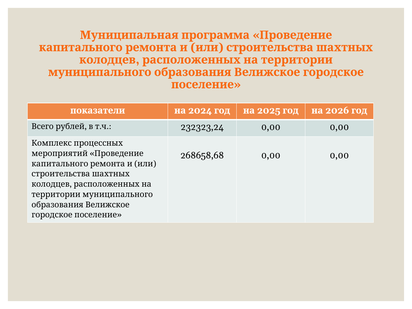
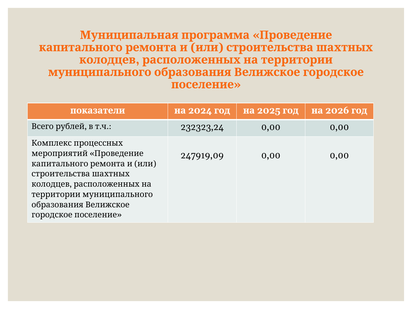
268658,68: 268658,68 -> 247919,09
